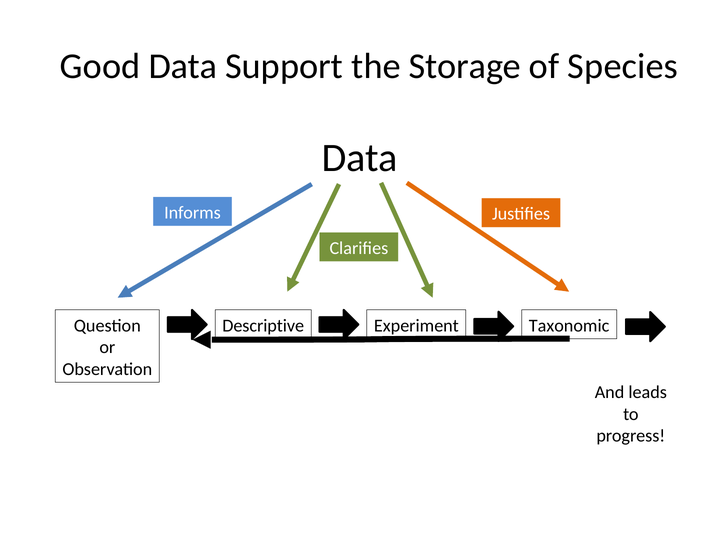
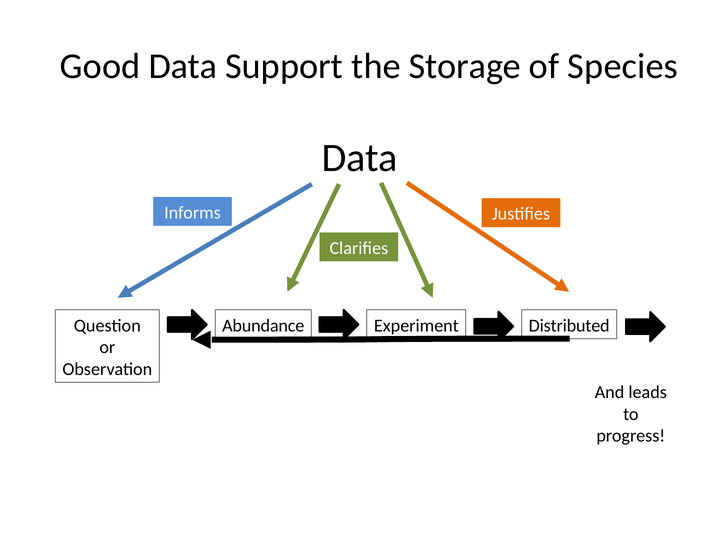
Descriptive: Descriptive -> Abundance
Taxonomic: Taxonomic -> Distributed
